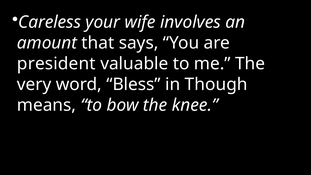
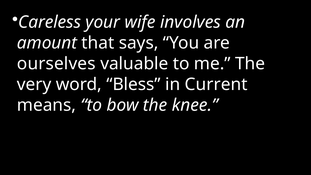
president: president -> ourselves
Though: Though -> Current
